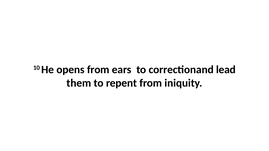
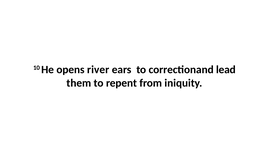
opens from: from -> river
